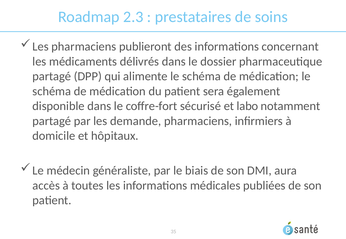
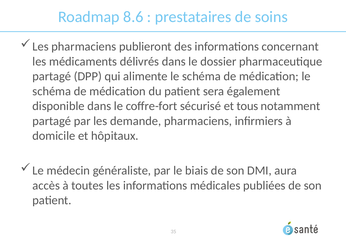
2.3: 2.3 -> 8.6
labo: labo -> tous
